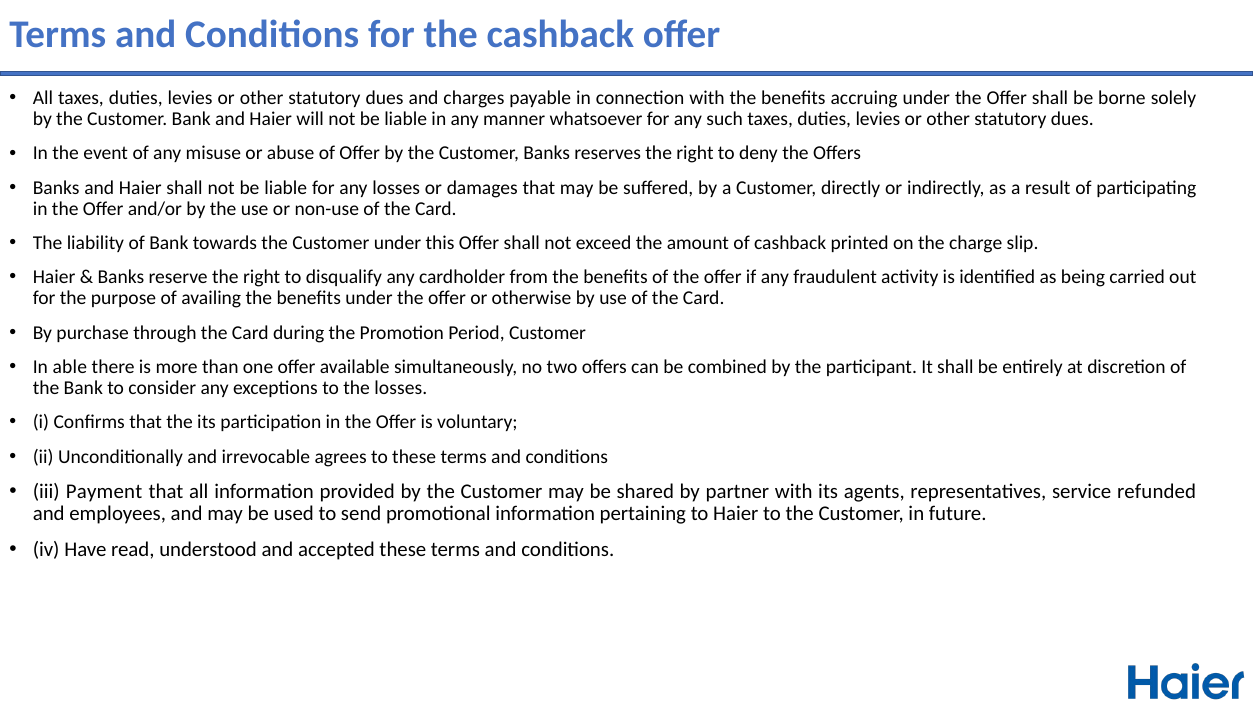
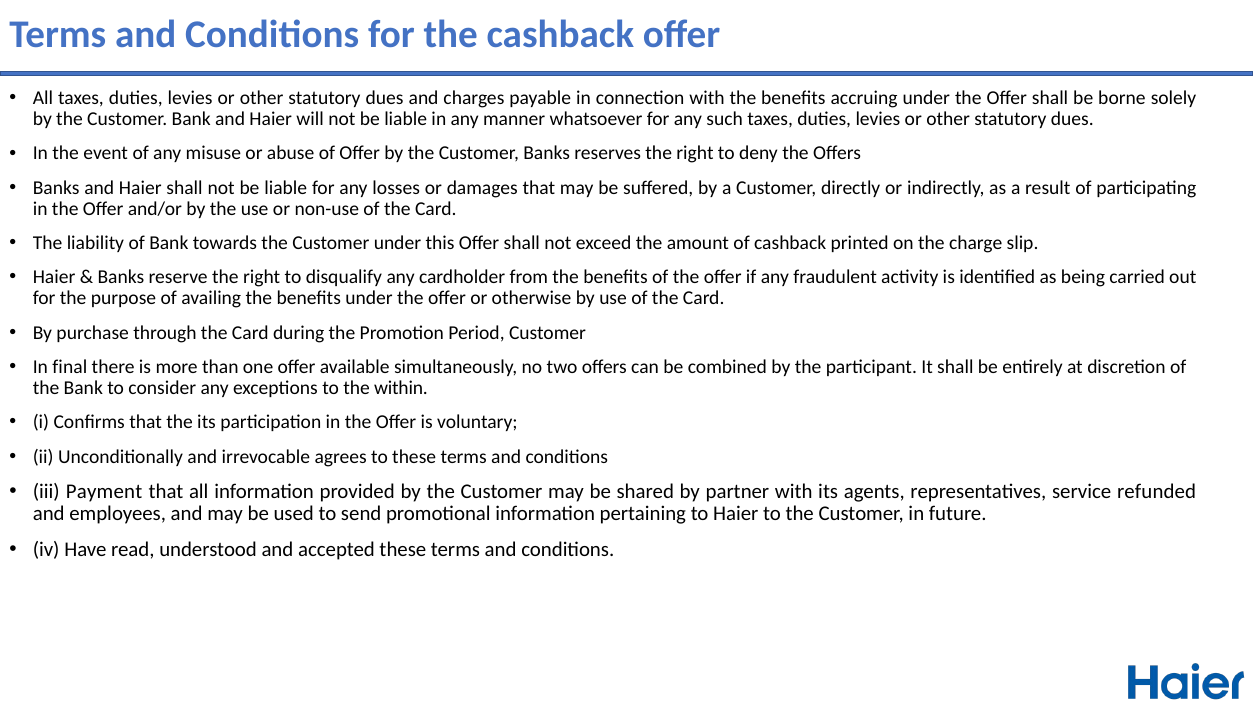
able: able -> final
the losses: losses -> within
